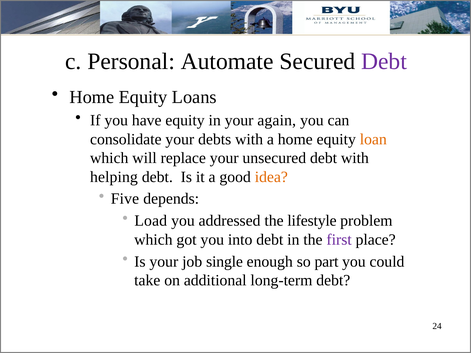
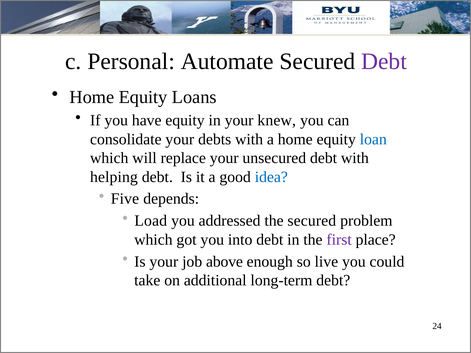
again: again -> knew
loan colour: orange -> blue
idea colour: orange -> blue
the lifestyle: lifestyle -> secured
single: single -> above
part: part -> live
